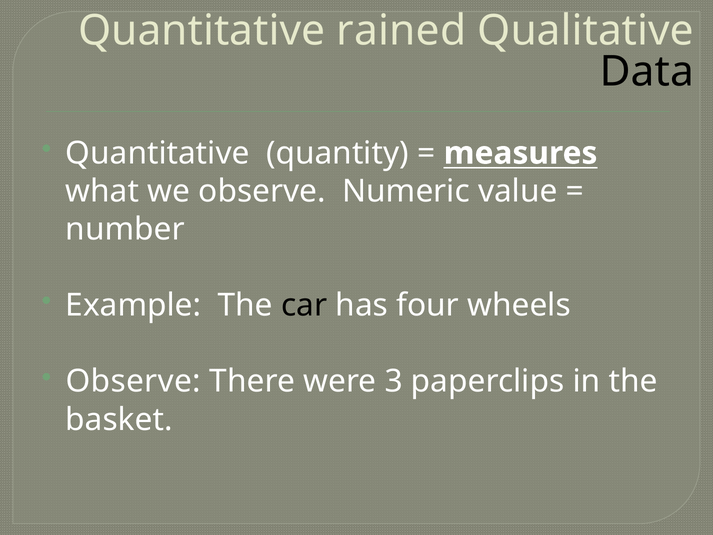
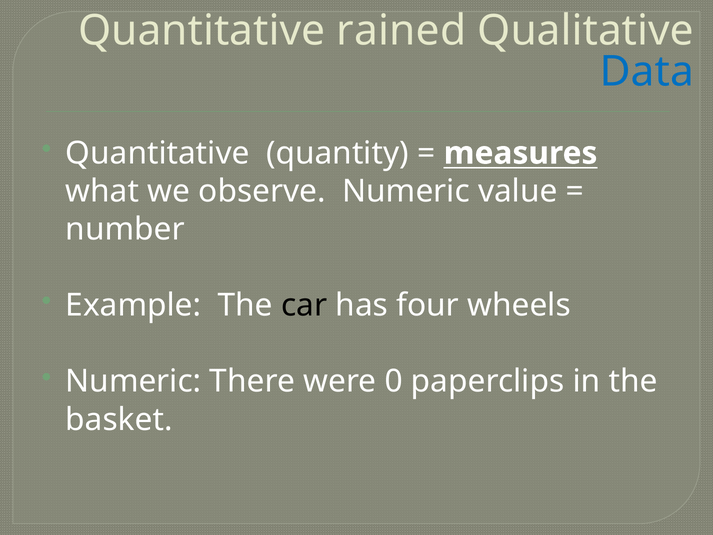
Data colour: black -> blue
Observe at (133, 381): Observe -> Numeric
3: 3 -> 0
